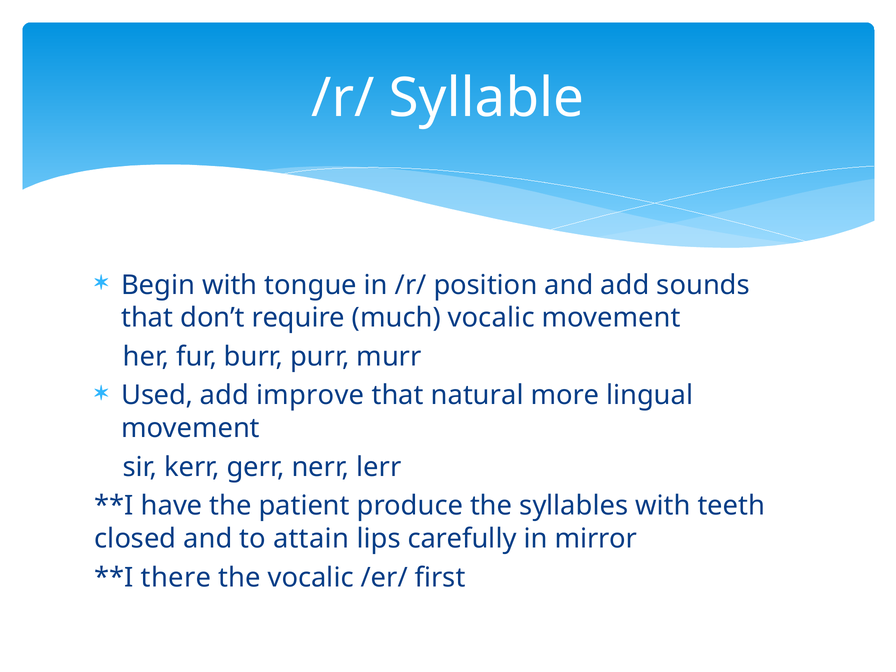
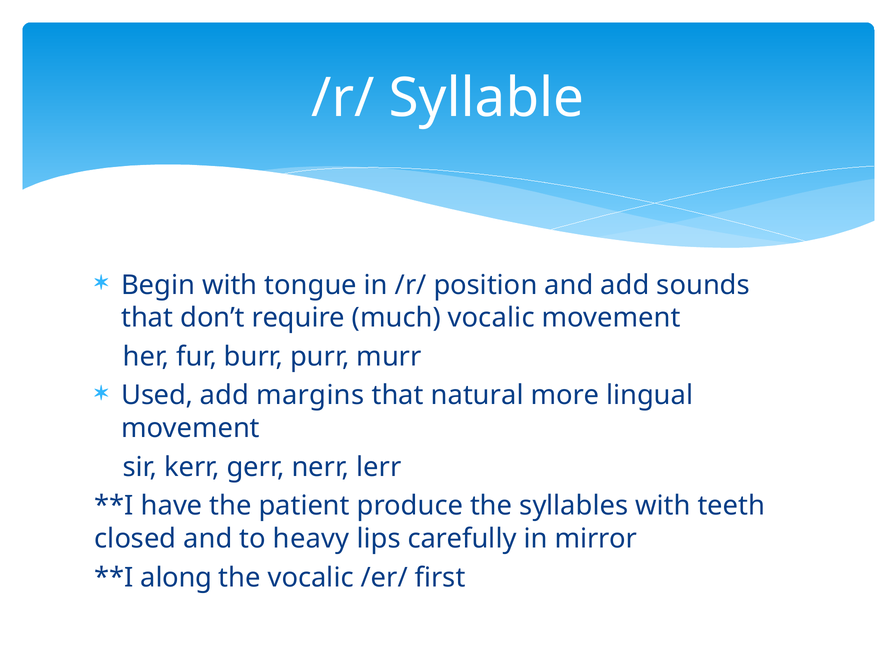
improve: improve -> margins
attain: attain -> heavy
there: there -> along
